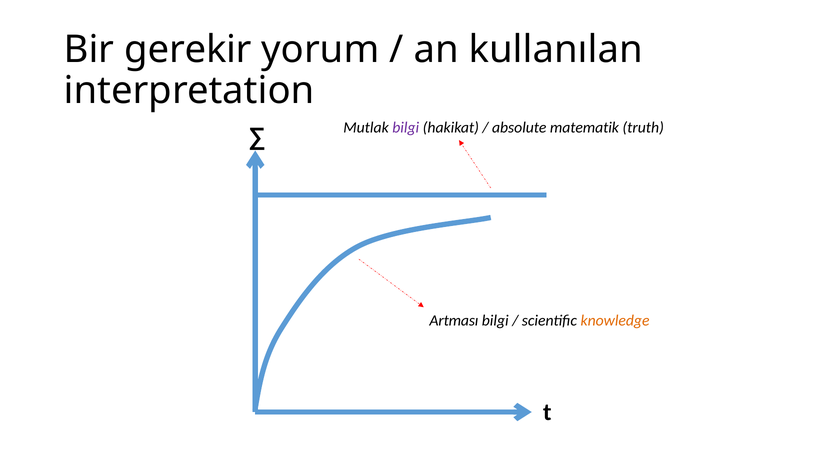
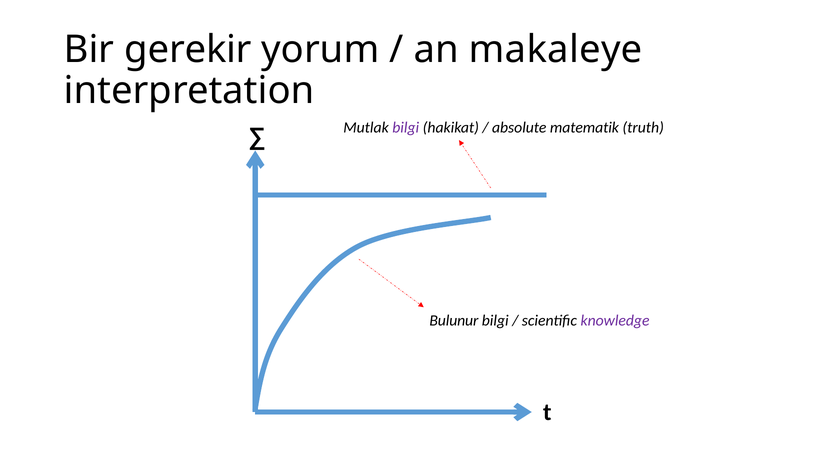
kullanılan: kullanılan -> makaleye
Artması: Artması -> Bulunur
knowledge colour: orange -> purple
